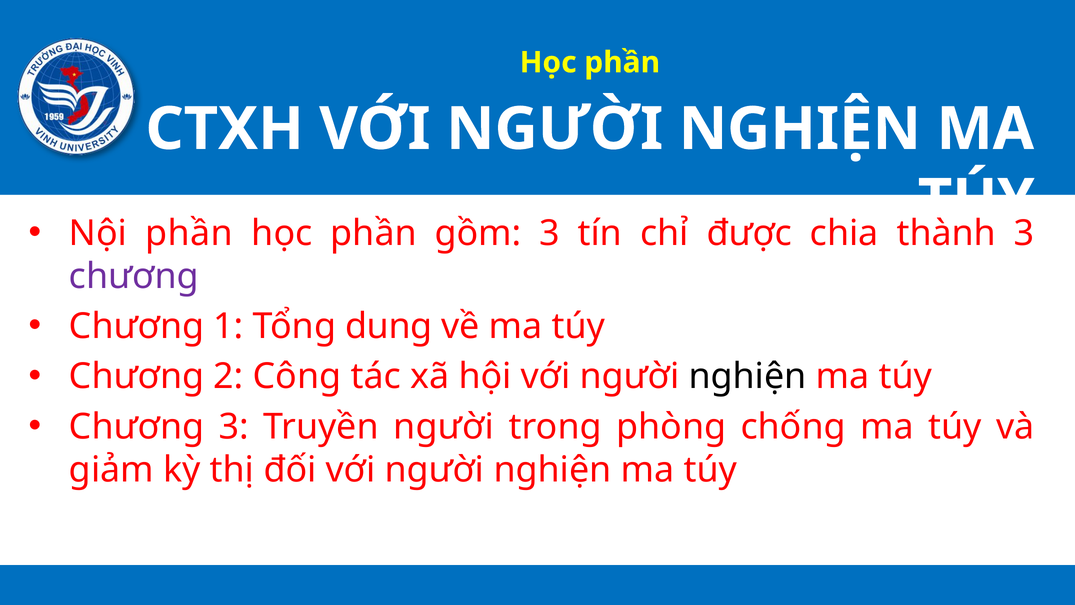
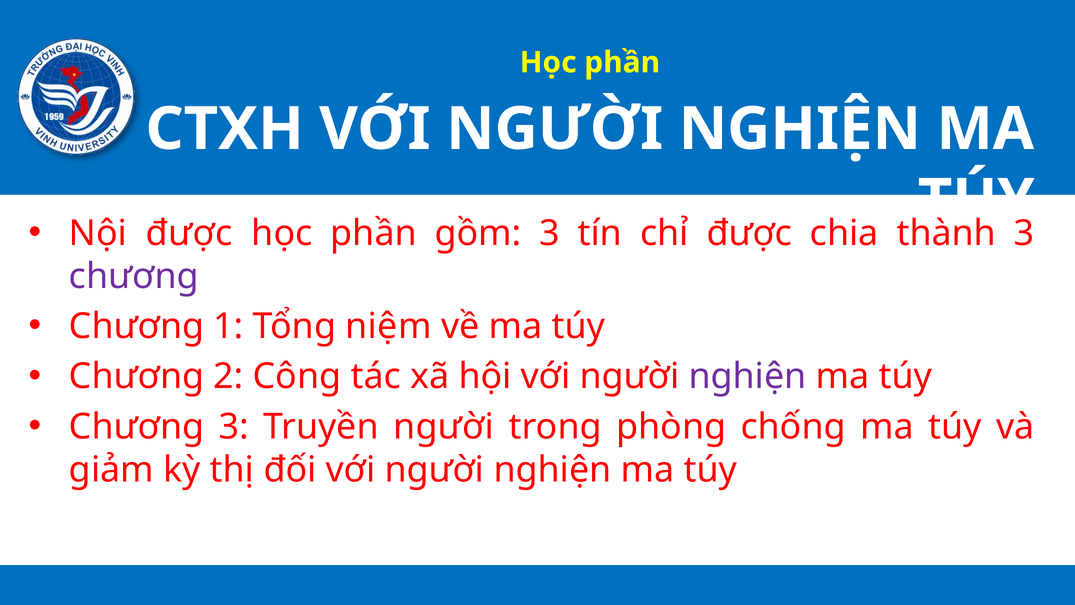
Nội phần: phần -> được
dung: dung -> niệm
nghiện at (747, 376) colour: black -> purple
